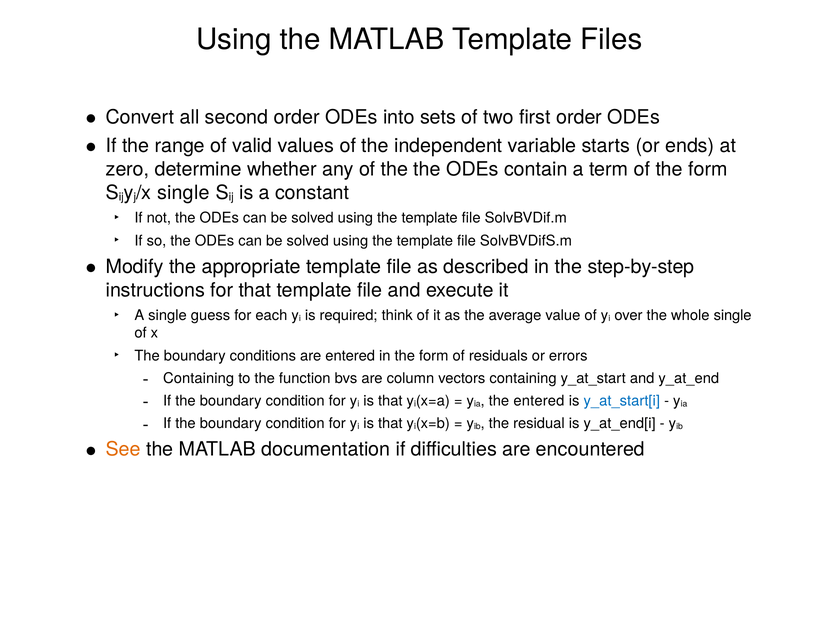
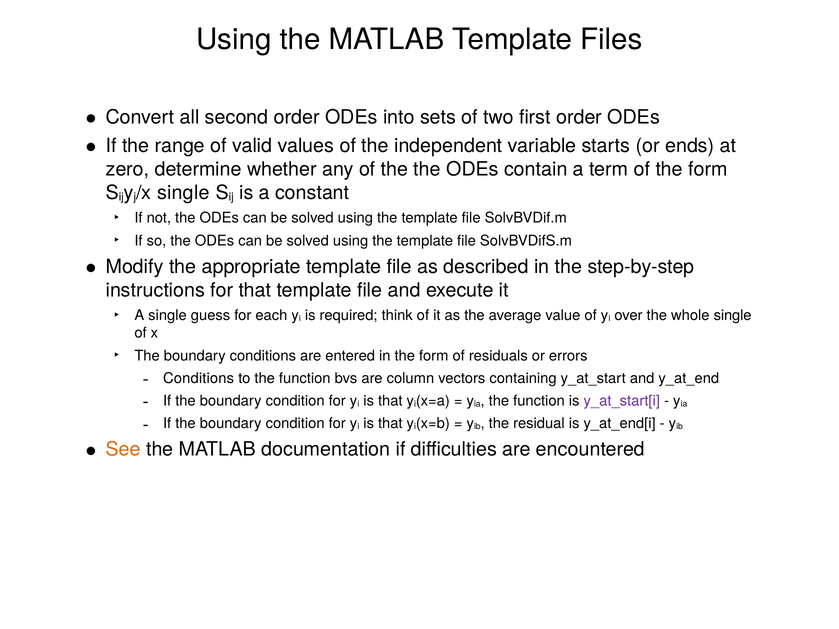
Containing at (199, 378): Containing -> Conditions
entered at (539, 401): entered -> function
y_at_start[i colour: blue -> purple
